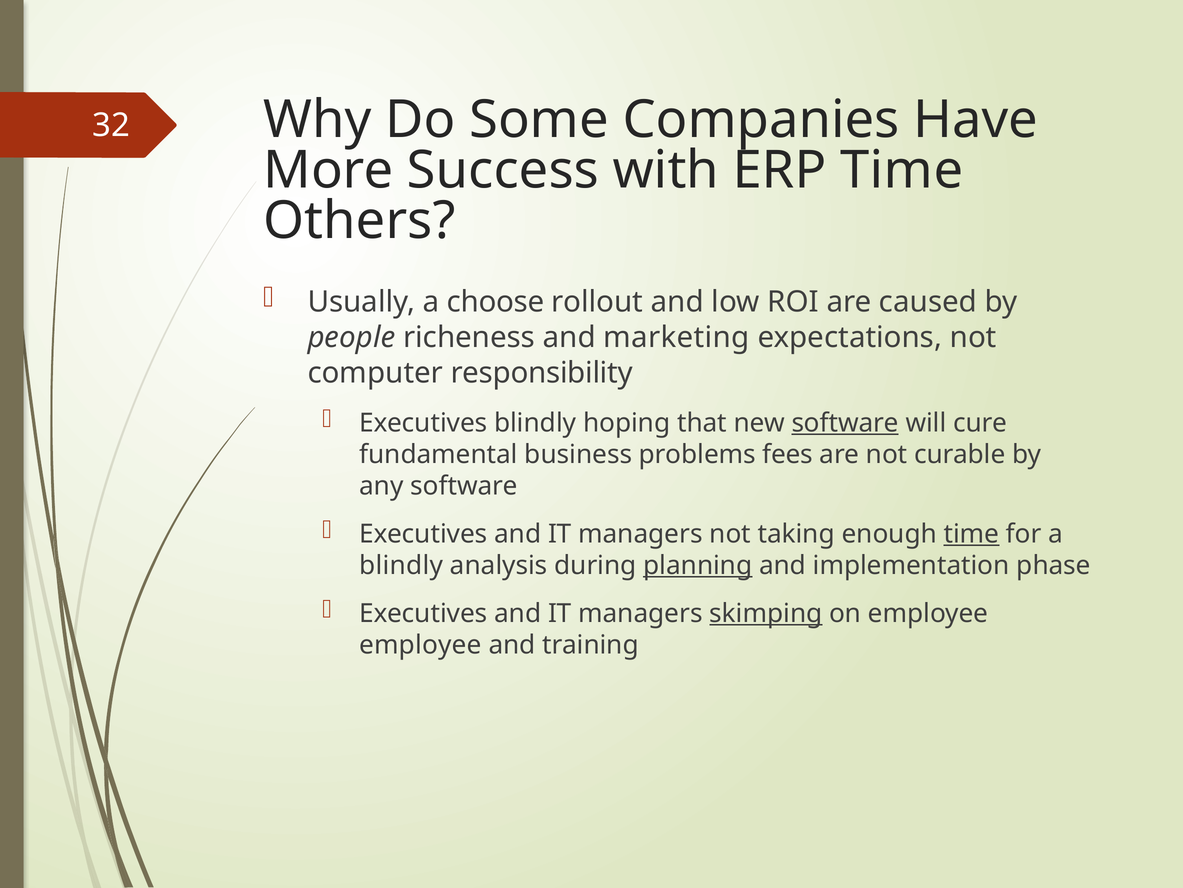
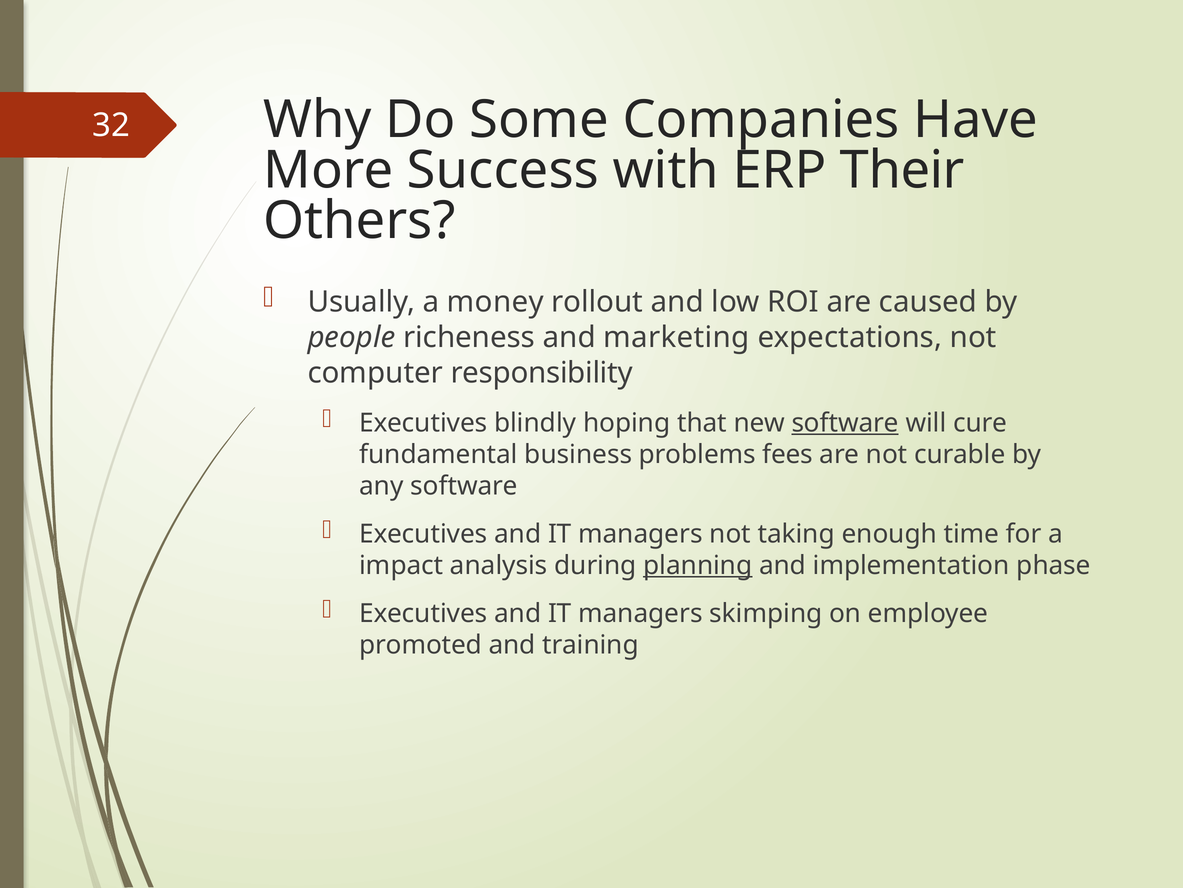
ERP Time: Time -> Their
choose: choose -> money
time at (971, 534) underline: present -> none
blindly at (401, 565): blindly -> impact
skimping underline: present -> none
employee at (420, 645): employee -> promoted
